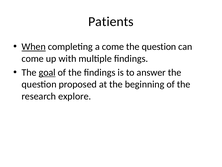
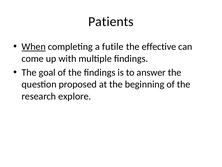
a come: come -> futile
question at (159, 47): question -> effective
goal underline: present -> none
